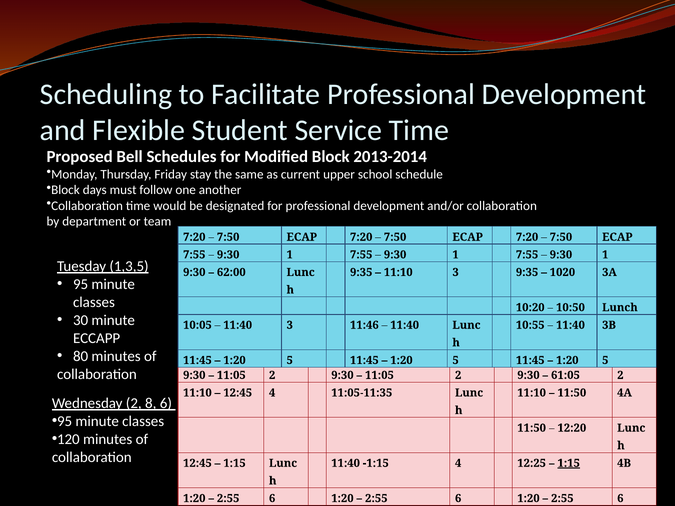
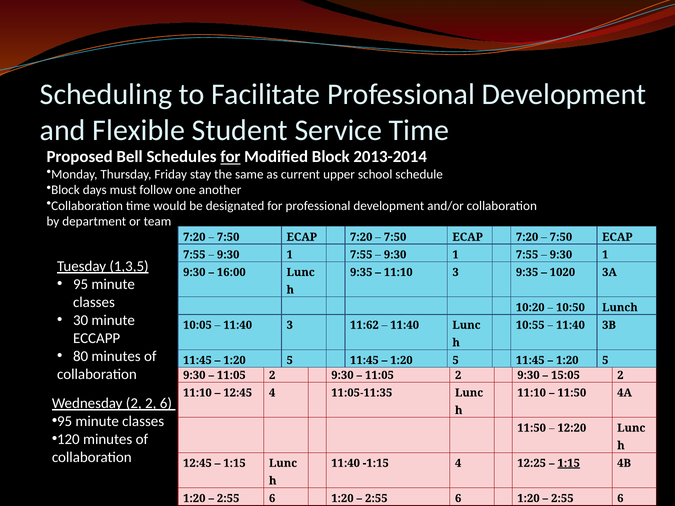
for at (230, 157) underline: none -> present
62:00: 62:00 -> 16:00
11:46: 11:46 -> 11:62
61:05: 61:05 -> 15:05
2 8: 8 -> 2
